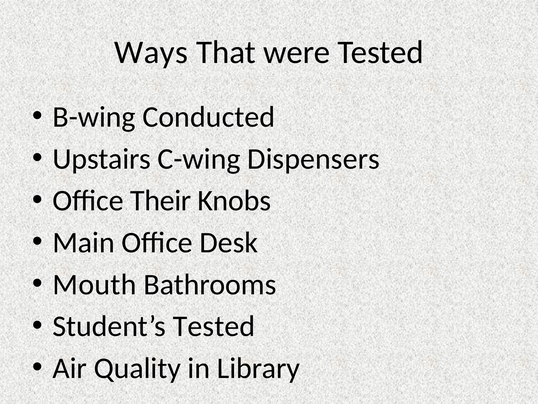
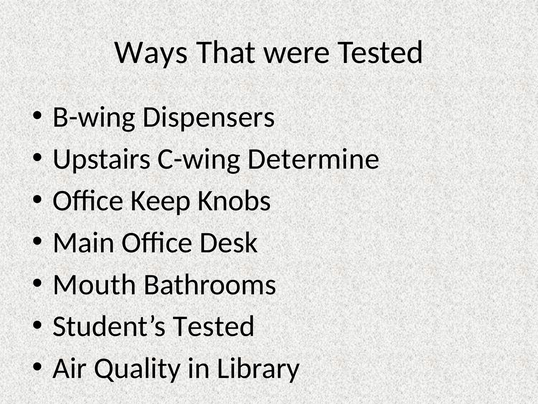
Conducted: Conducted -> Dispensers
Dispensers: Dispensers -> Determine
Their: Their -> Keep
